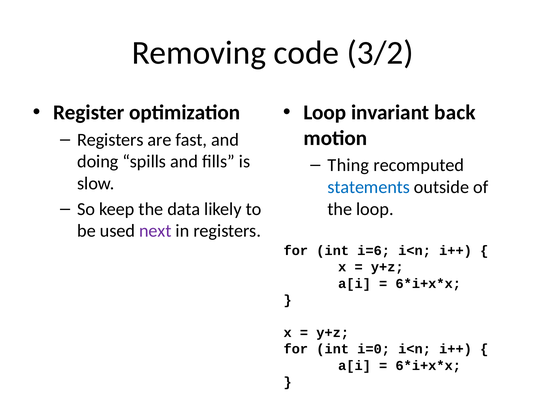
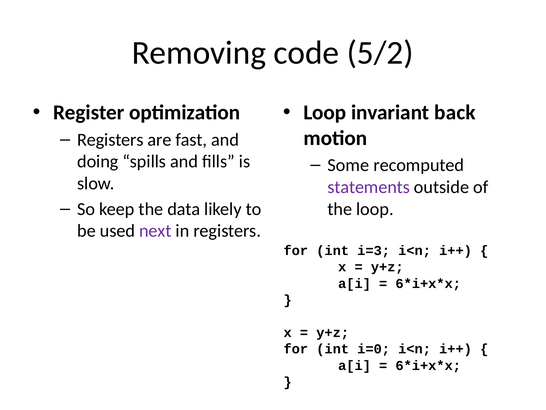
3/2: 3/2 -> 5/2
Thing: Thing -> Some
statements colour: blue -> purple
i=6: i=6 -> i=3
